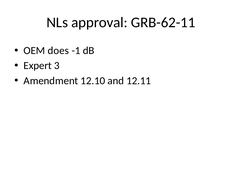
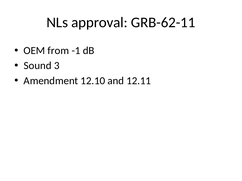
does: does -> from
Expert: Expert -> Sound
